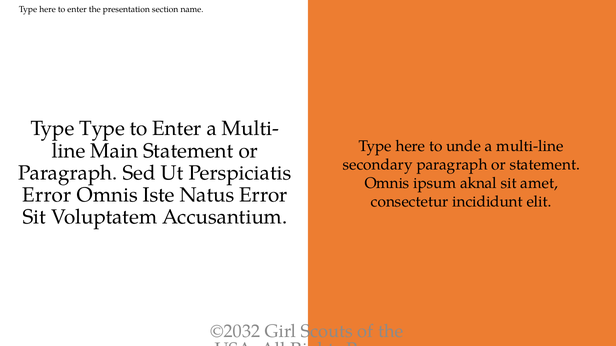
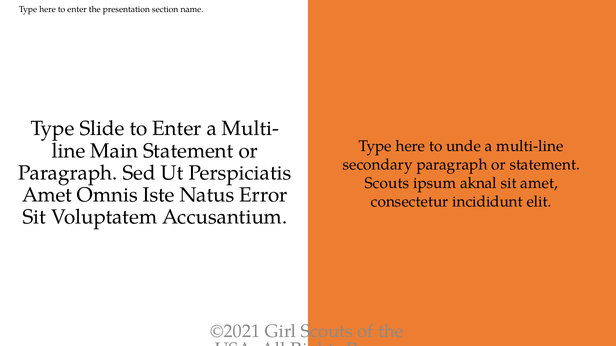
Type Type: Type -> Slide
Omnis at (387, 184): Omnis -> Scouts
Error at (47, 195): Error -> Amet
©2032: ©2032 -> ©2021
